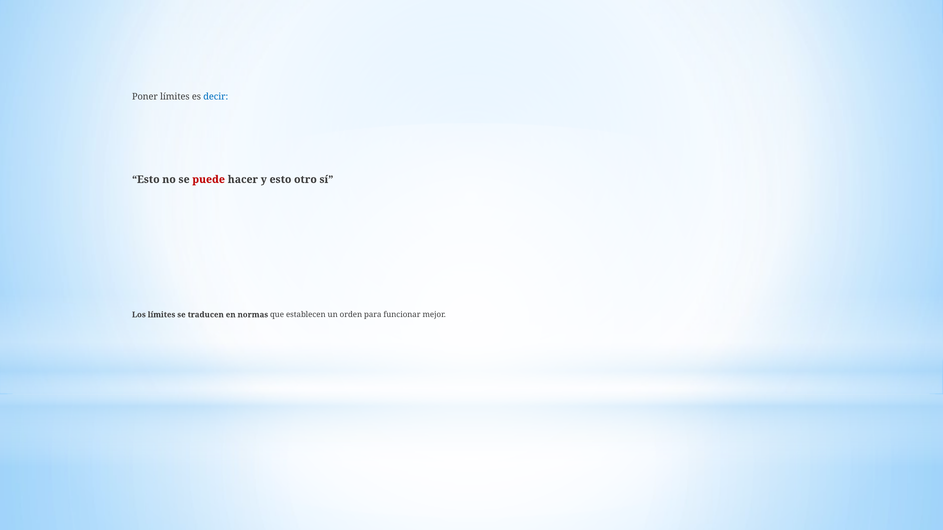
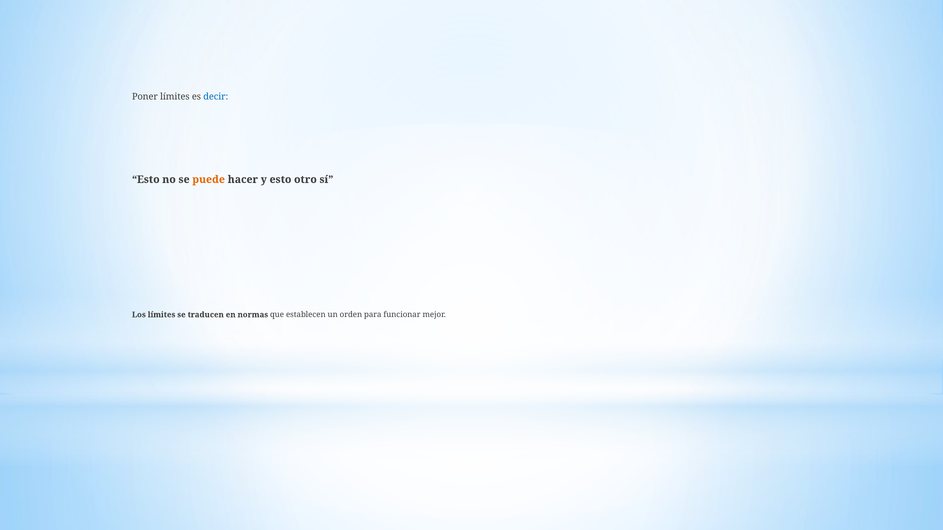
puede colour: red -> orange
